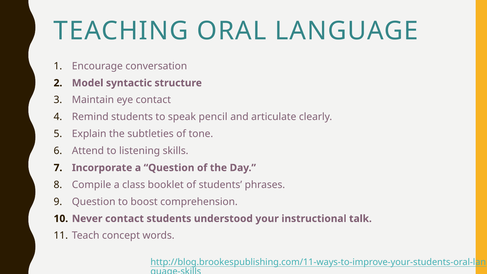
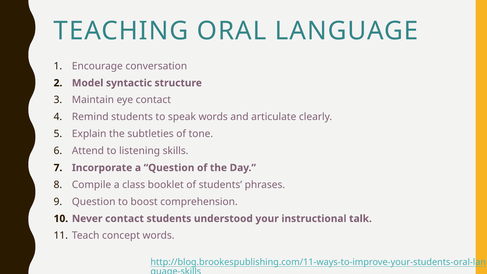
speak pencil: pencil -> words
